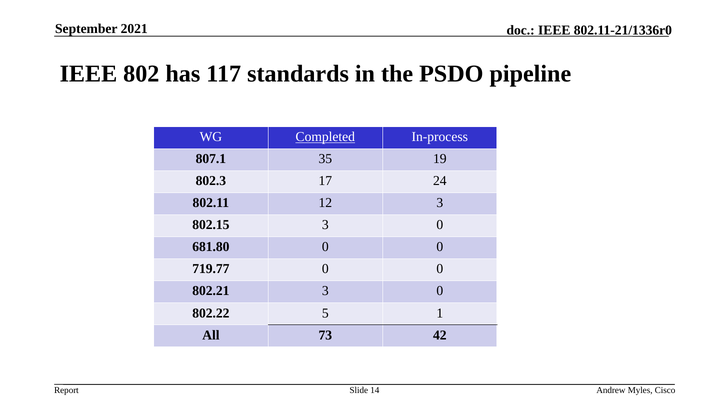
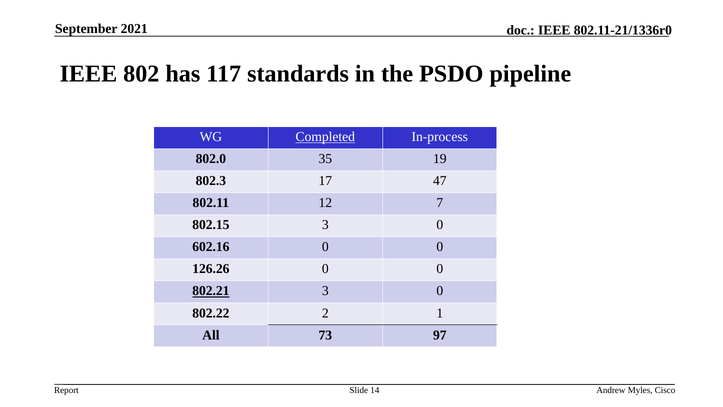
807.1: 807.1 -> 802.0
24: 24 -> 47
12 3: 3 -> 7
681.80: 681.80 -> 602.16
719.77: 719.77 -> 126.26
802.21 underline: none -> present
5: 5 -> 2
42: 42 -> 97
